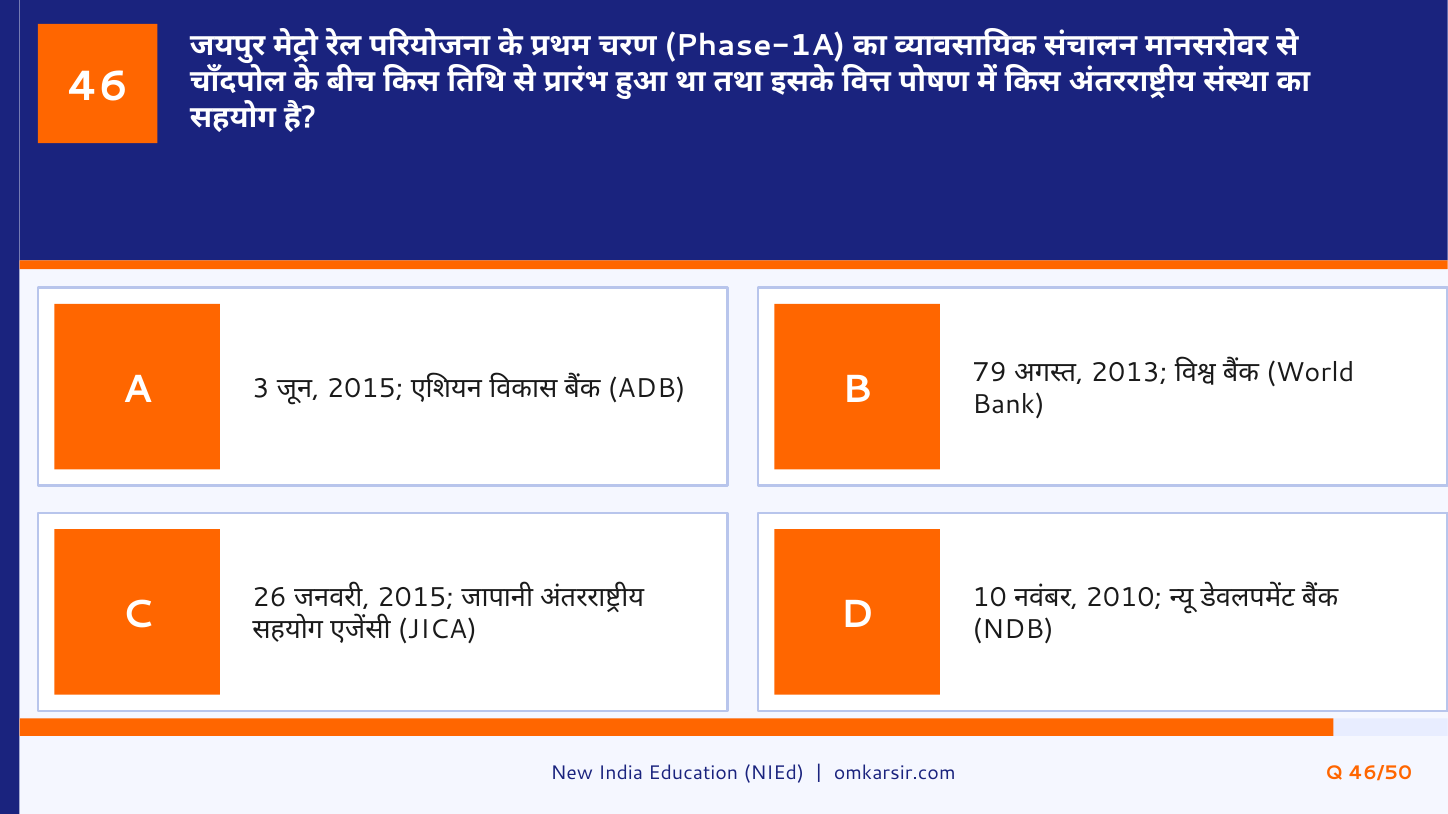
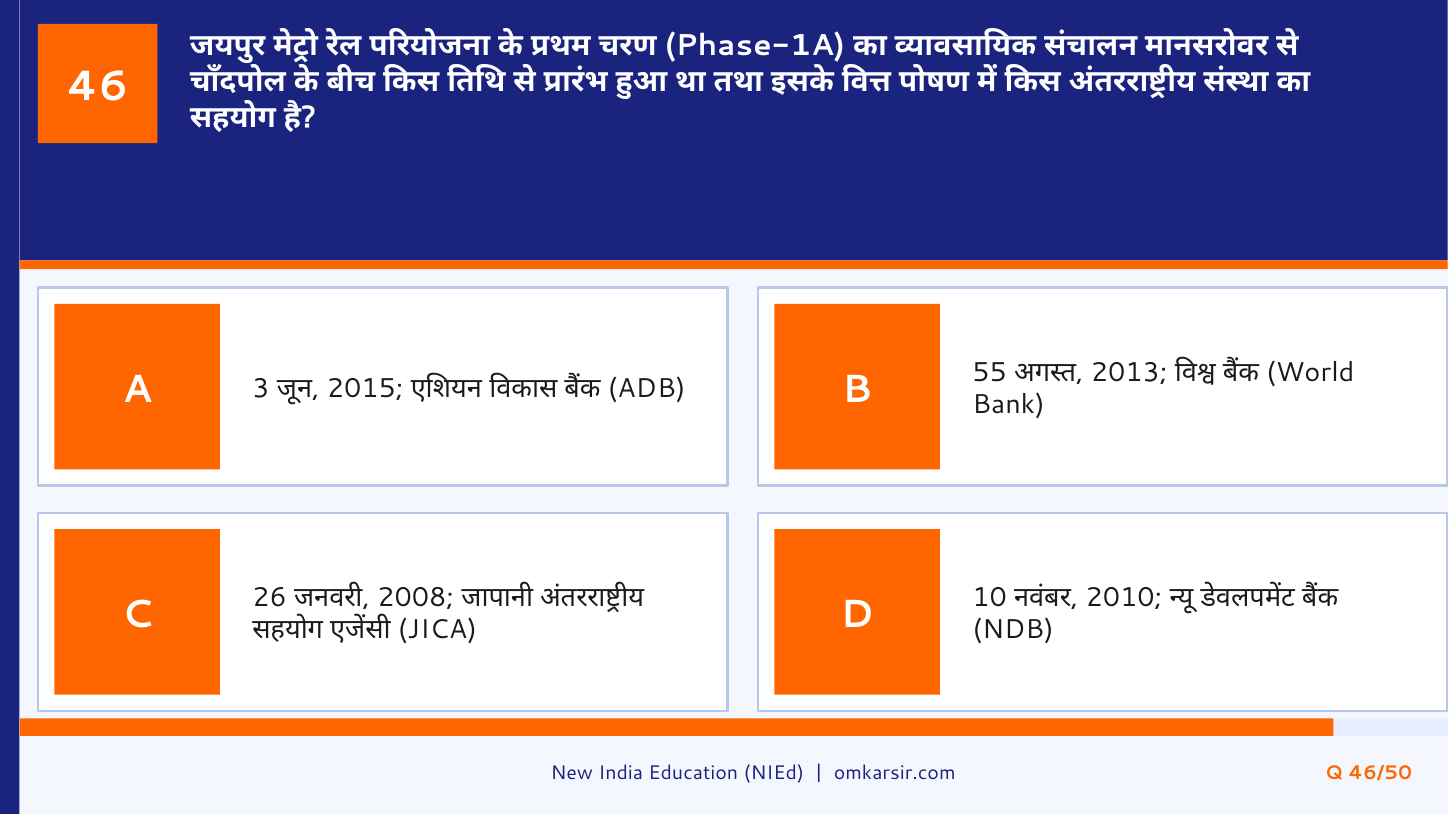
79: 79 -> 55
2015 at (416, 598): 2015 -> 2008
